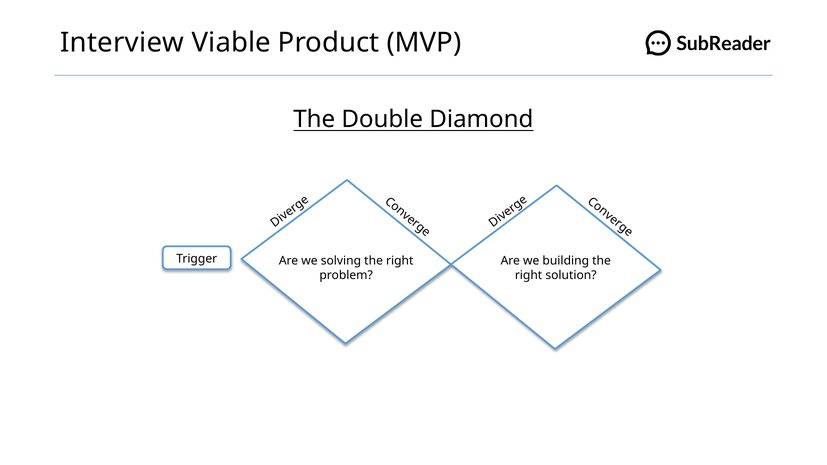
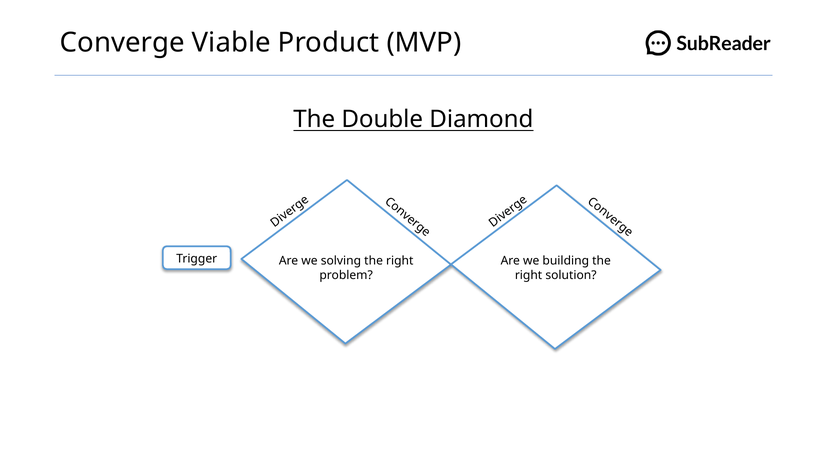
Interview: Interview -> Converge
